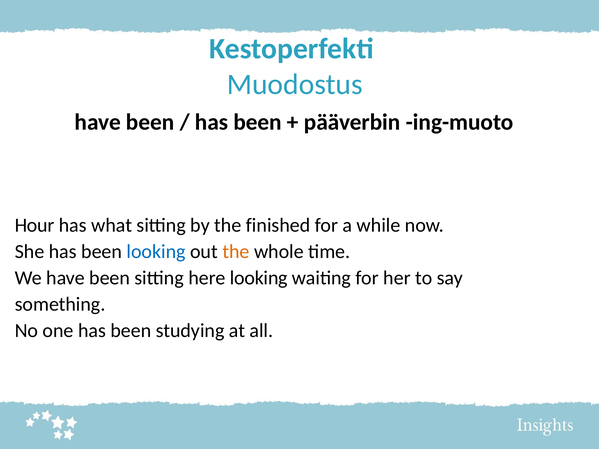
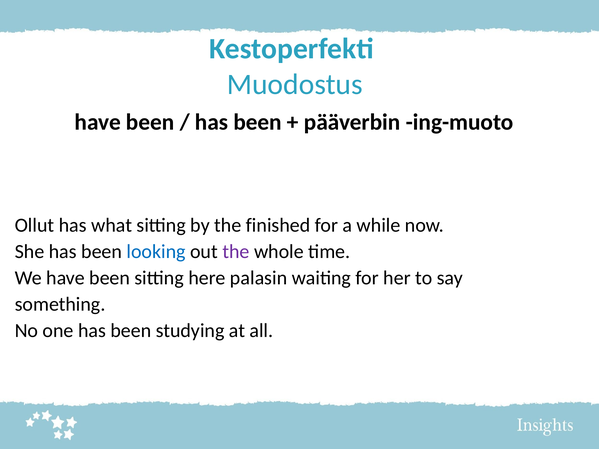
Hour: Hour -> Ollut
the at (236, 252) colour: orange -> purple
here looking: looking -> palasin
